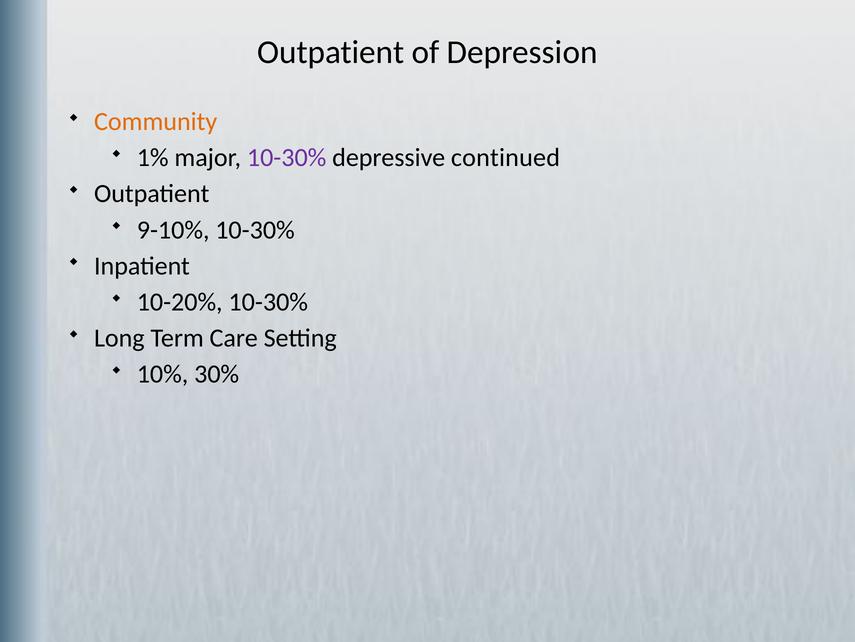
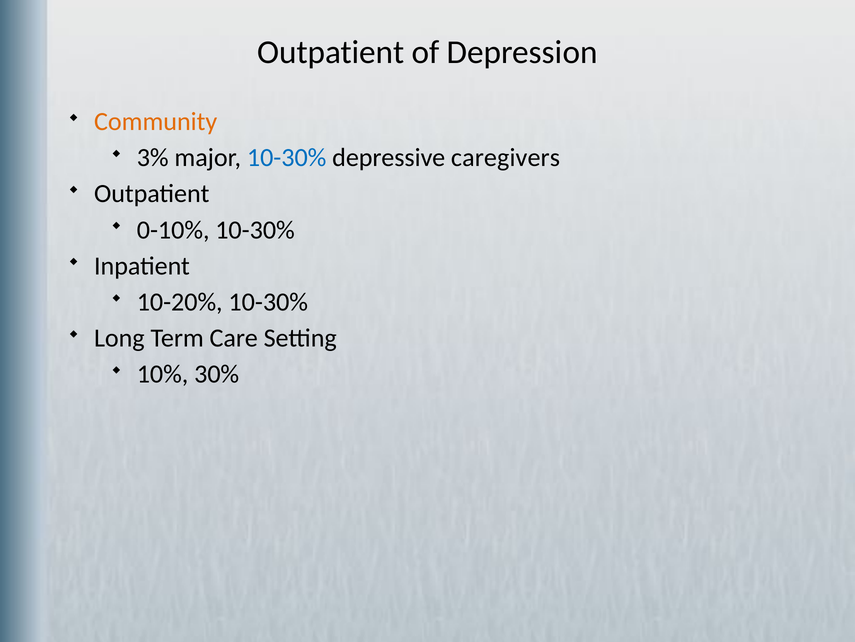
1%: 1% -> 3%
10-30% at (287, 158) colour: purple -> blue
continued: continued -> caregivers
9-10%: 9-10% -> 0-10%
